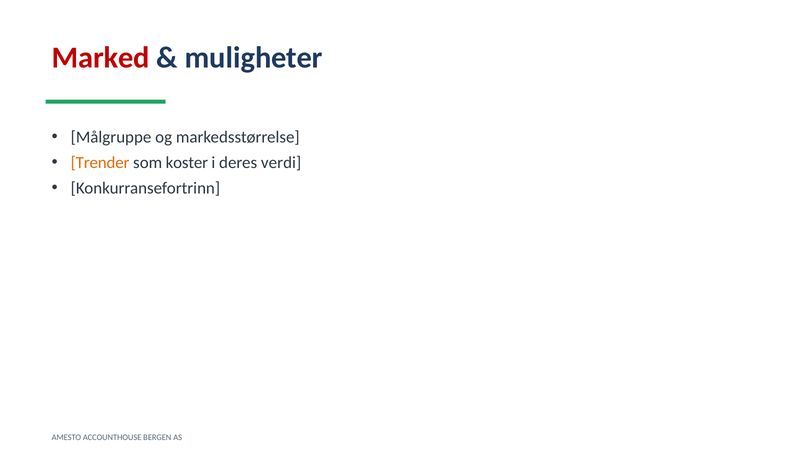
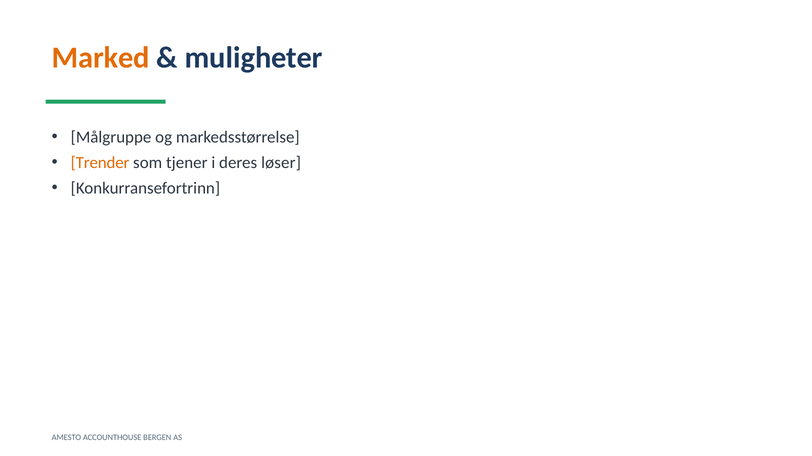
Marked colour: red -> orange
koster: koster -> tjener
verdi: verdi -> løser
